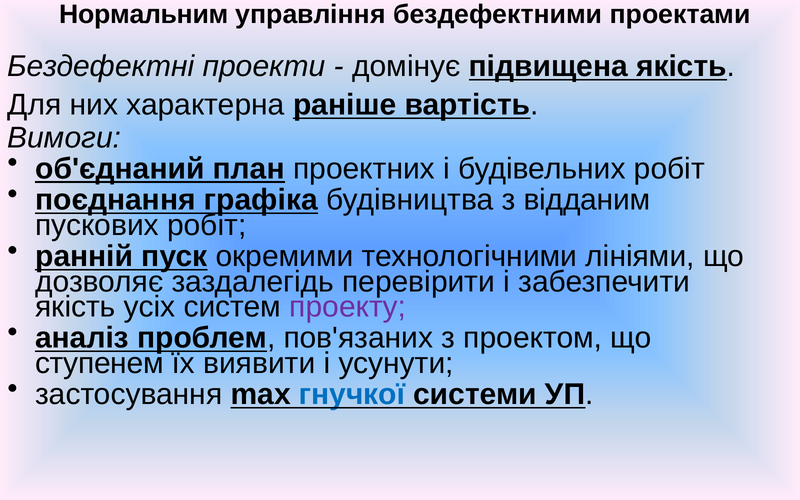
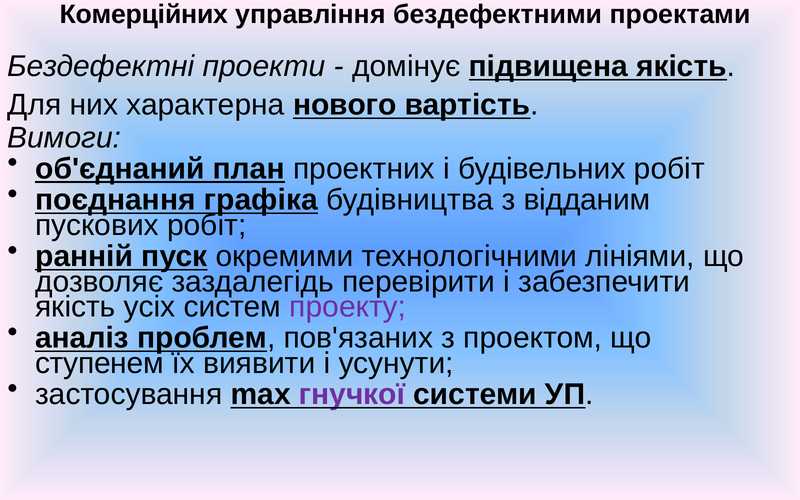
Нормальним: Нормальним -> Комерційних
раніше: раніше -> нового
гнучкої colour: blue -> purple
